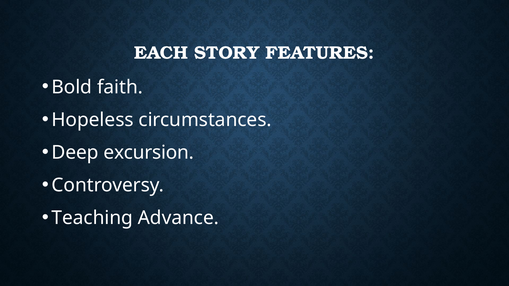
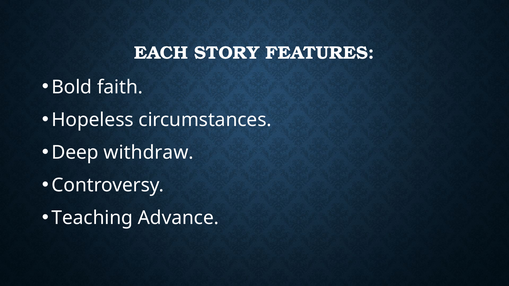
excursion: excursion -> withdraw
